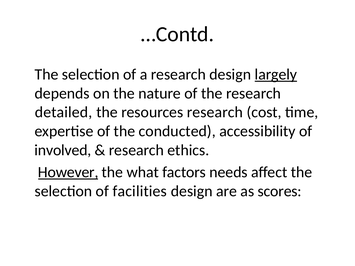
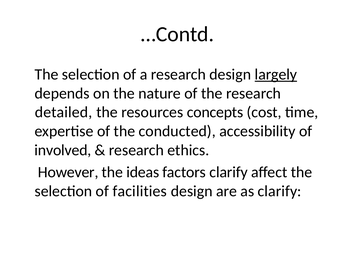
resources research: research -> concepts
However underline: present -> none
what: what -> ideas
factors needs: needs -> clarify
as scores: scores -> clarify
